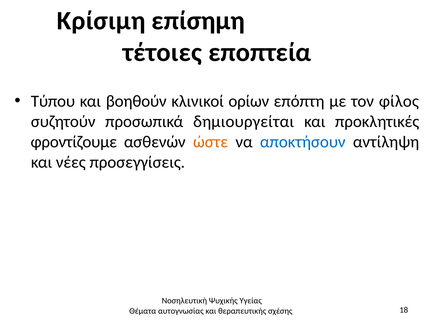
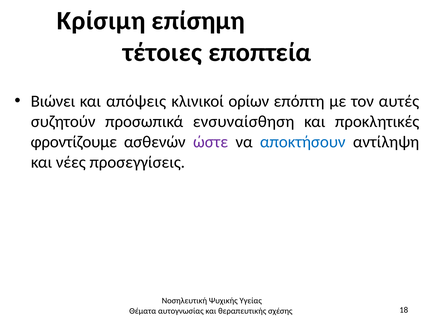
Τύπου: Τύπου -> Βιώνει
βοηθούν: βοηθούν -> απόψεις
φίλος: φίλος -> αυτές
δημιουργείται: δημιουργείται -> ενσυναίσθηση
ώστε colour: orange -> purple
